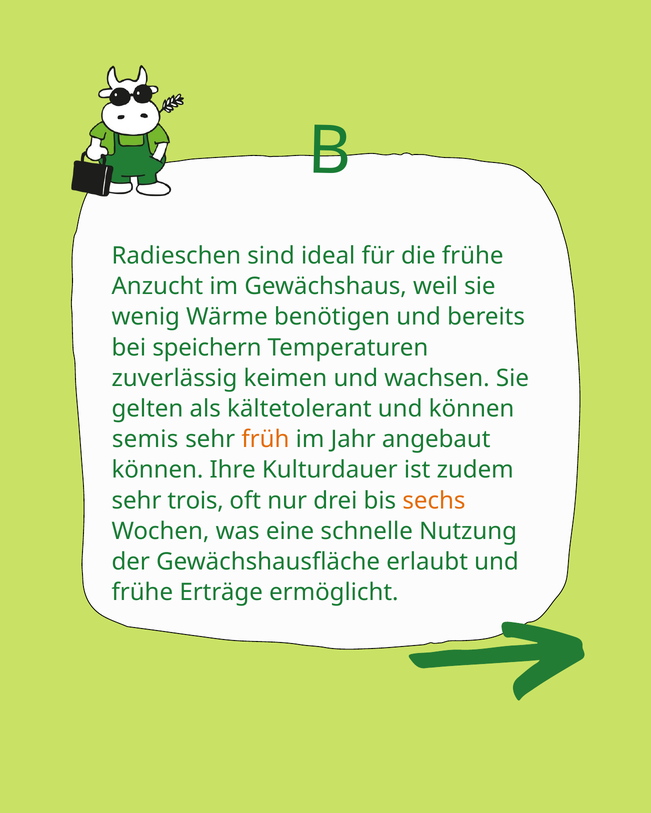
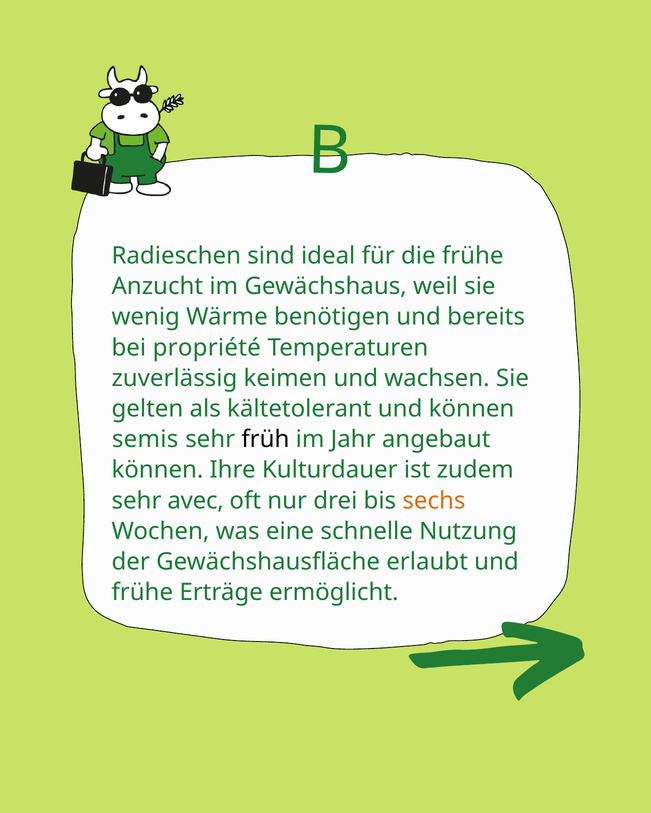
speichern: speichern -> propriété
früh colour: orange -> black
trois: trois -> avec
